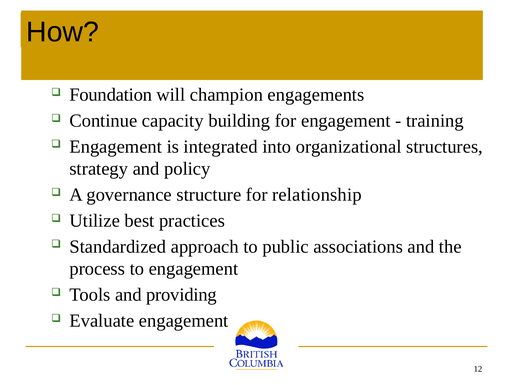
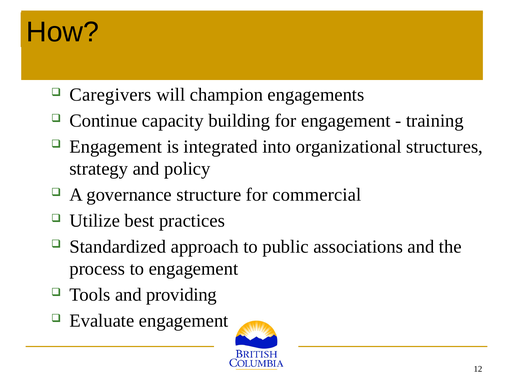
Foundation: Foundation -> Caregivers
relationship: relationship -> commercial
